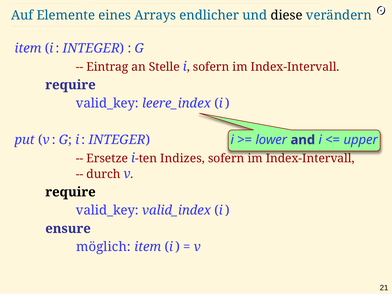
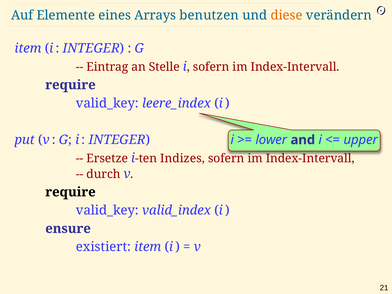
endlicher: endlicher -> benutzen
diese colour: black -> orange
möglich: möglich -> existiert
